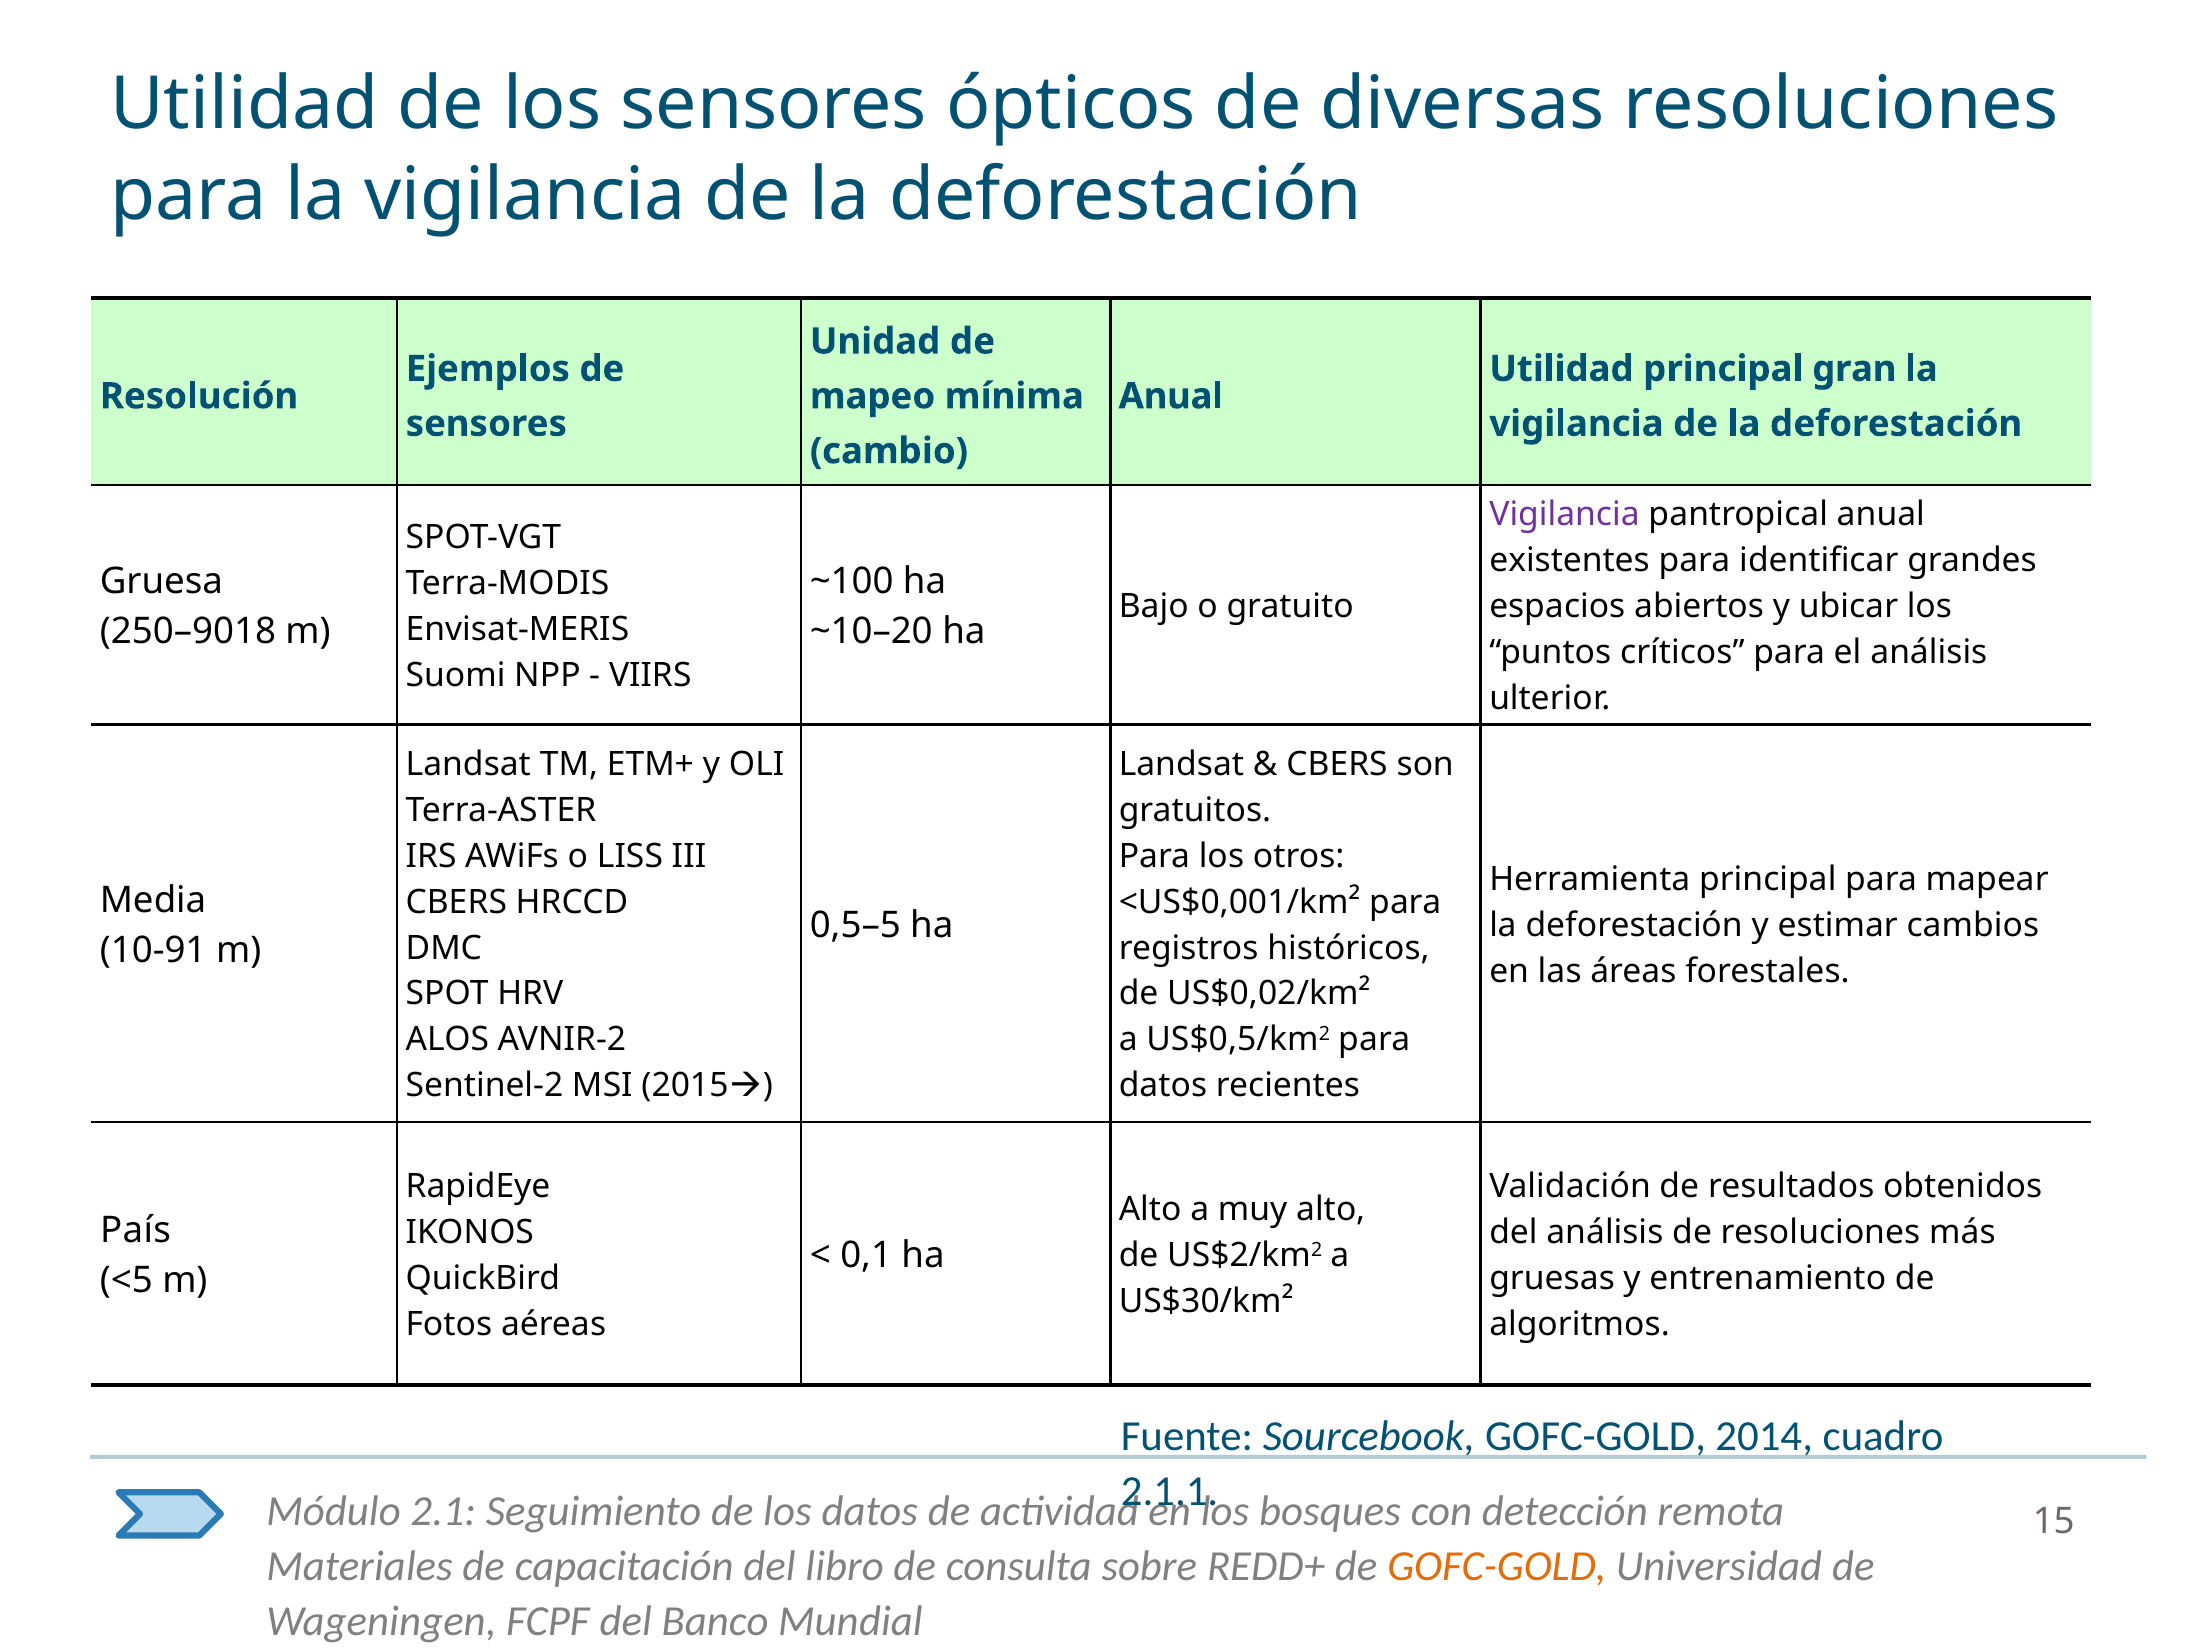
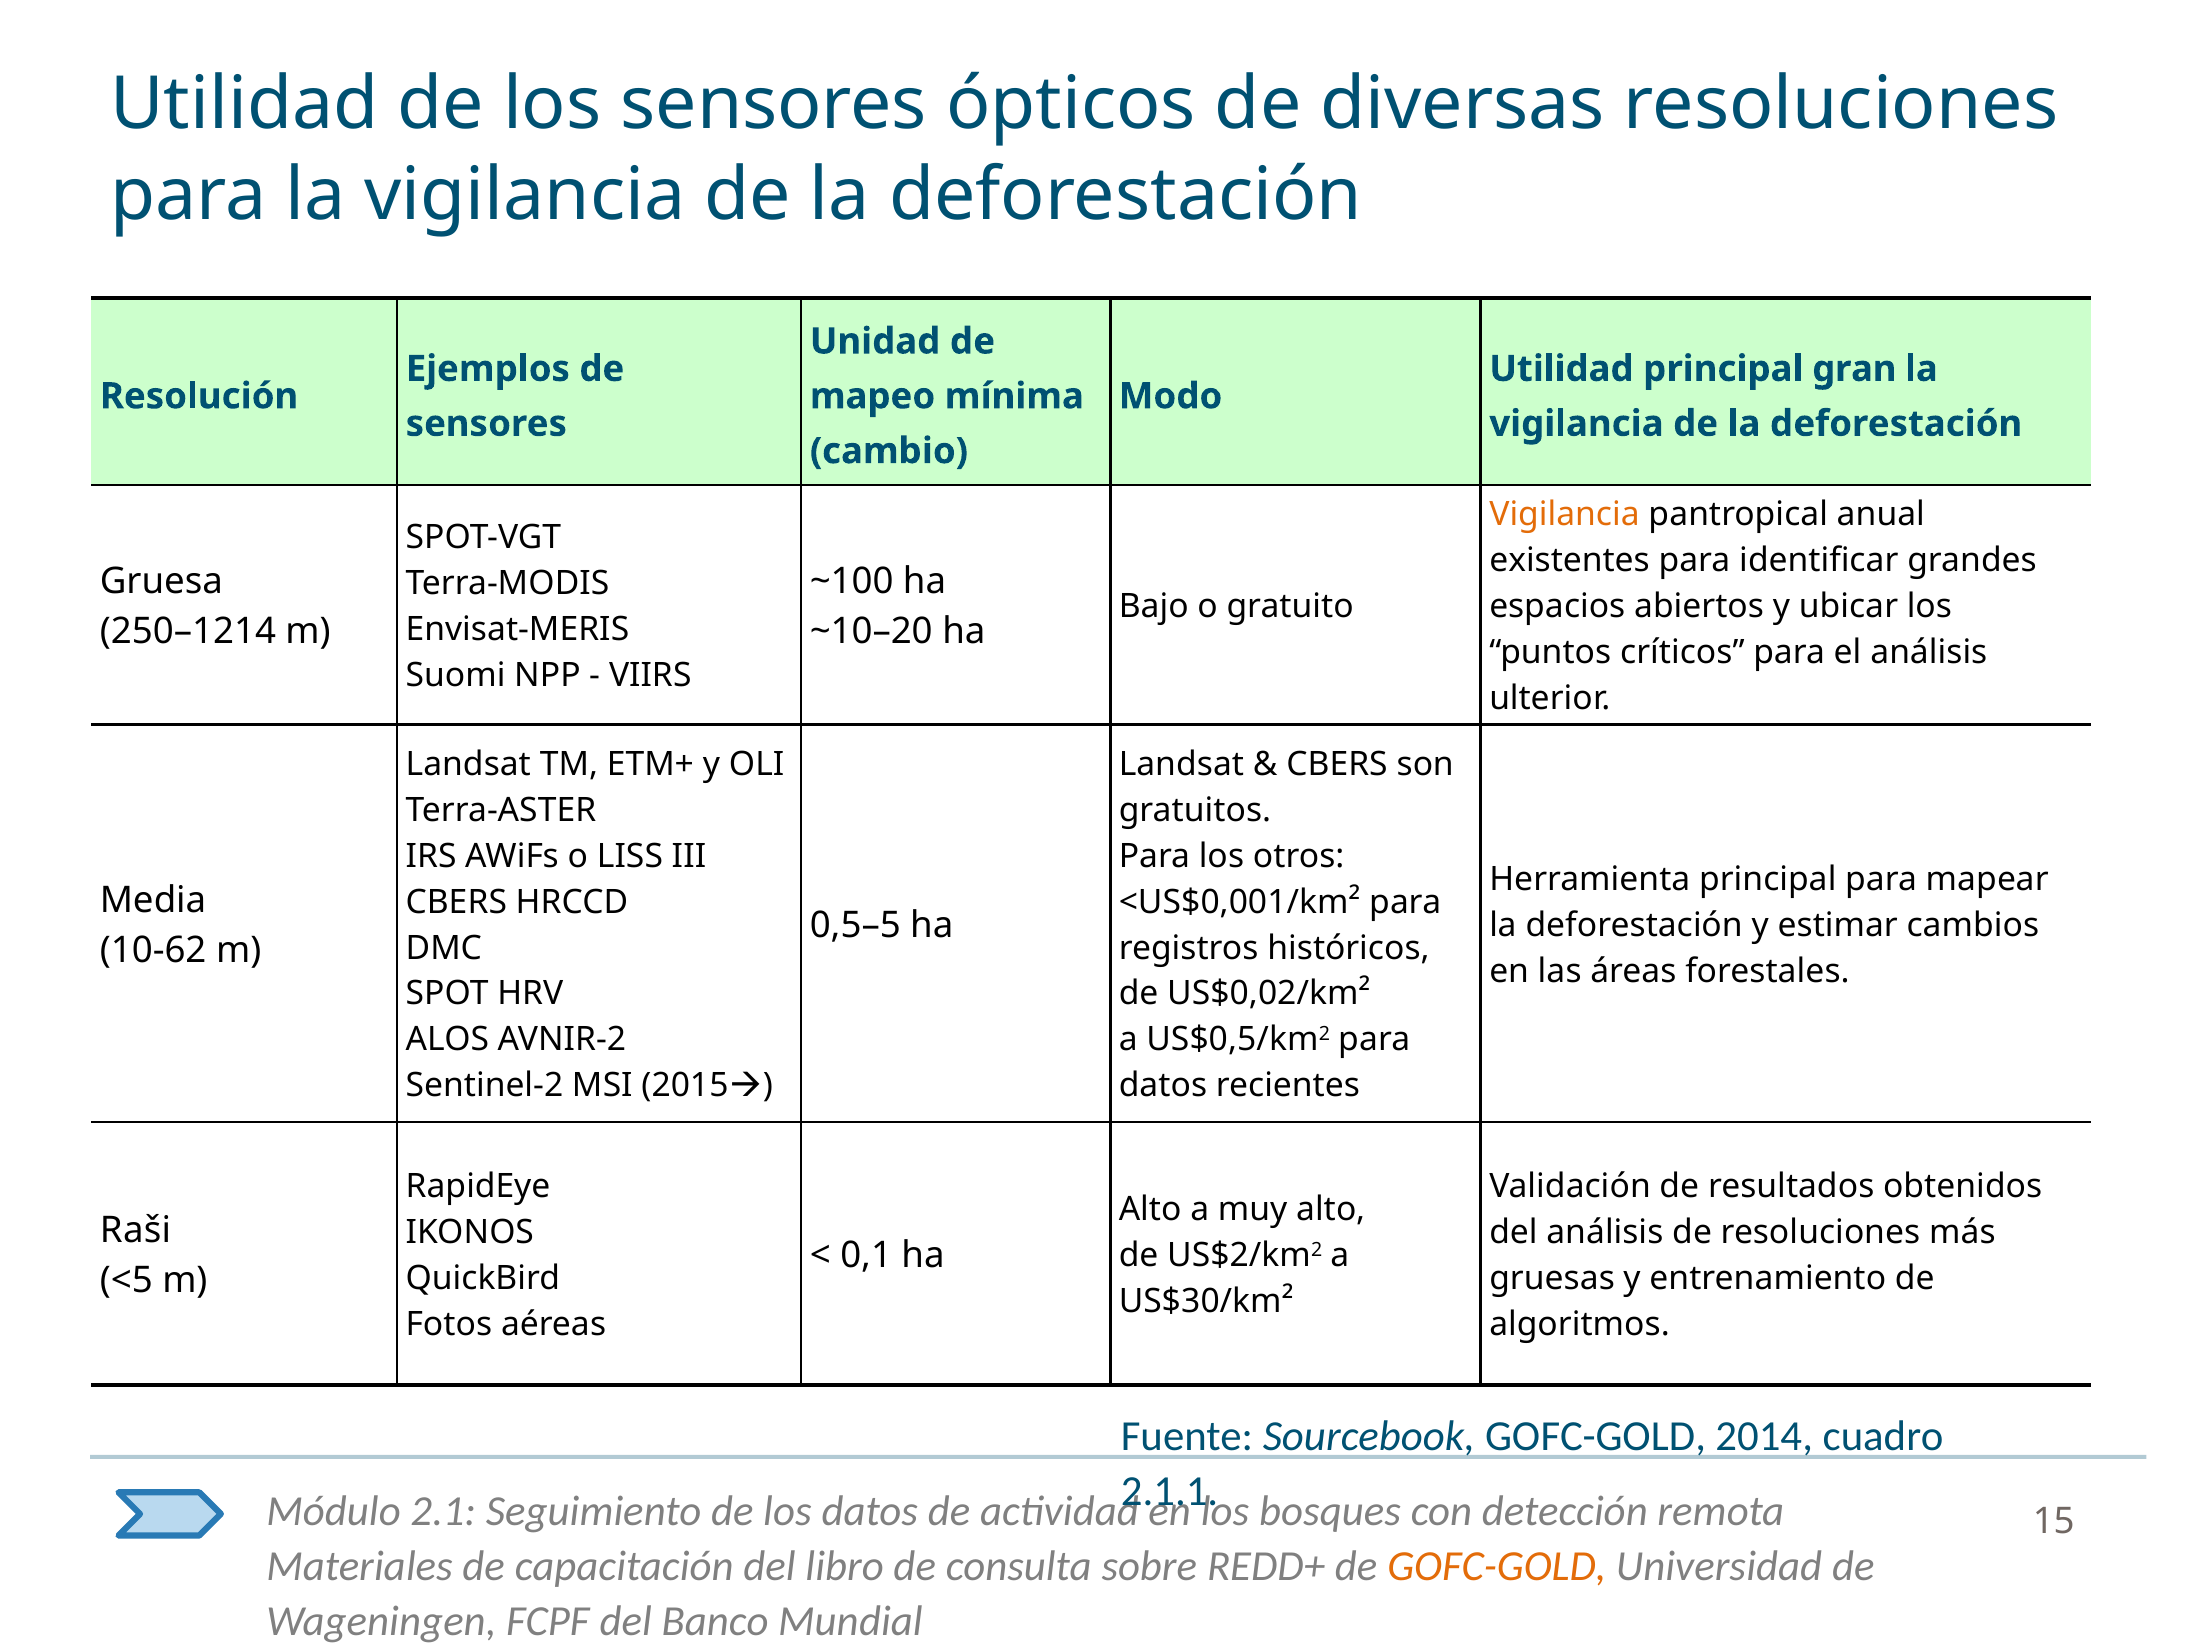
Anual at (1171, 396): Anual -> Modo
Vigilancia at (1564, 515) colour: purple -> orange
250–9018: 250–9018 -> 250–1214
10-91: 10-91 -> 10-62
País: País -> Raši
